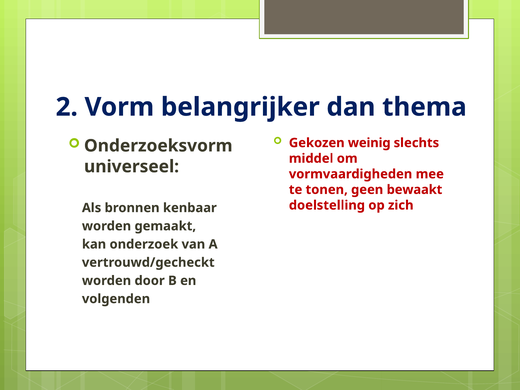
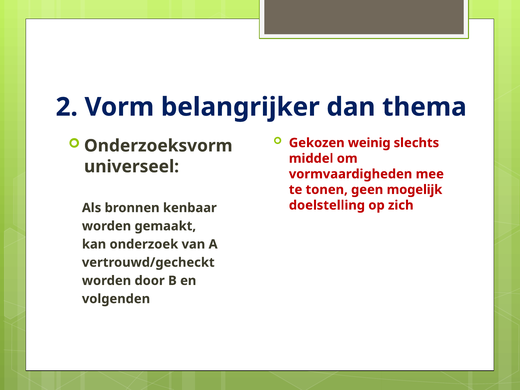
bewaakt: bewaakt -> mogelijk
